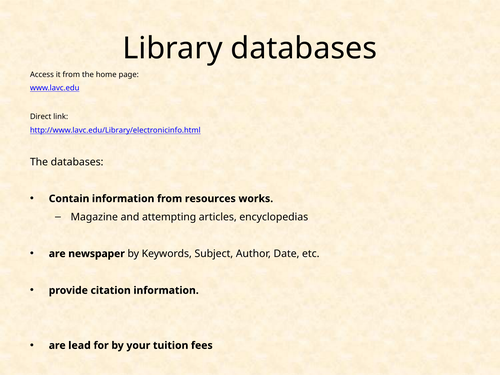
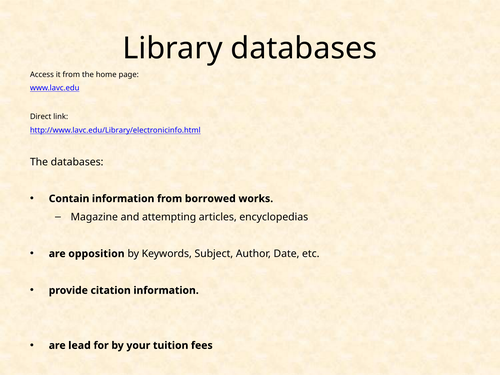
resources: resources -> borrowed
newspaper: newspaper -> opposition
